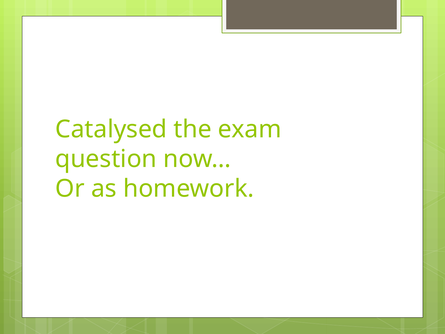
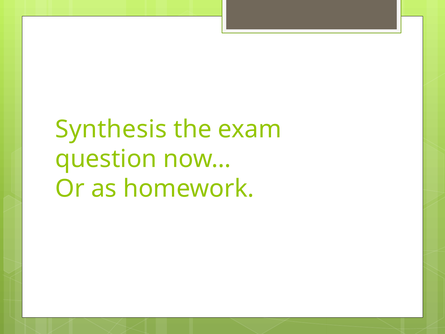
Catalysed: Catalysed -> Synthesis
